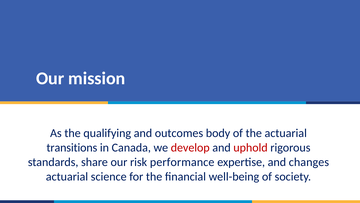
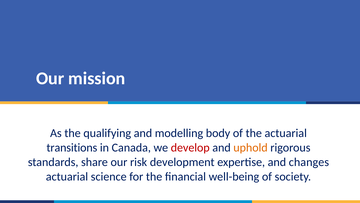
outcomes: outcomes -> modelling
uphold colour: red -> orange
performance: performance -> development
